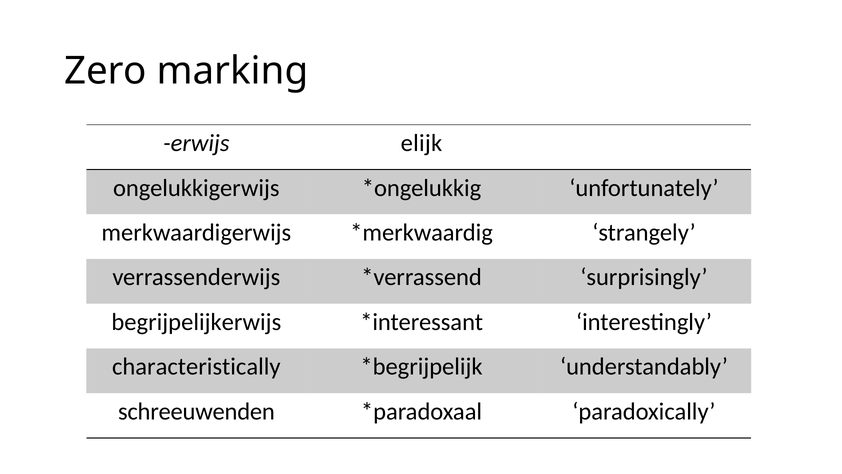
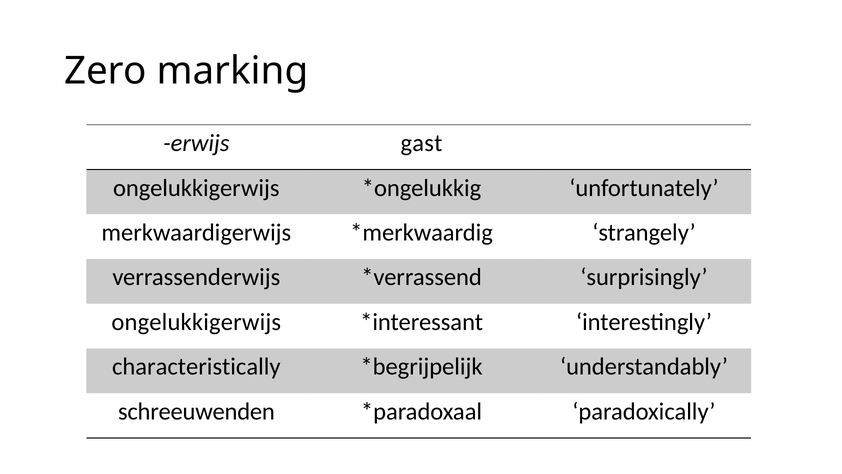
elijk: elijk -> gast
begrijpelijkerwijs at (196, 322): begrijpelijkerwijs -> ongelukkigerwijs
